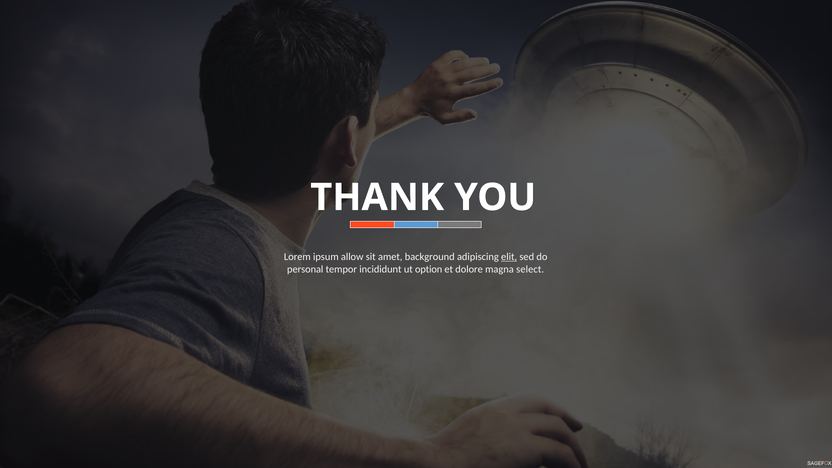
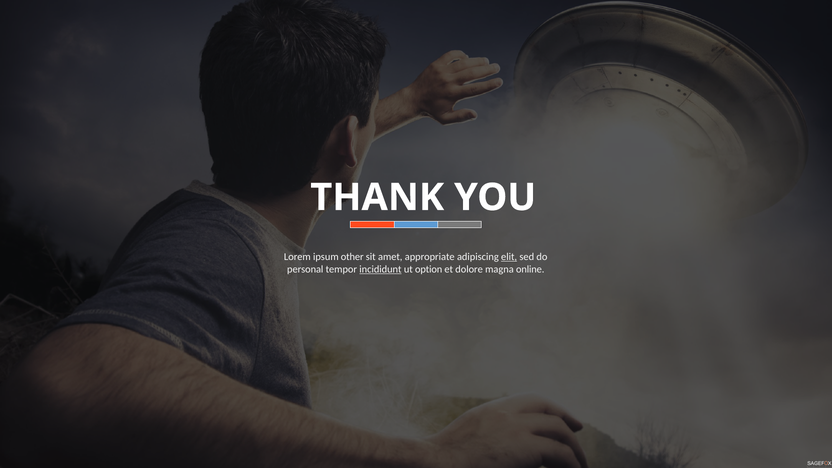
allow: allow -> other
background: background -> appropriate
incididunt underline: none -> present
select: select -> online
